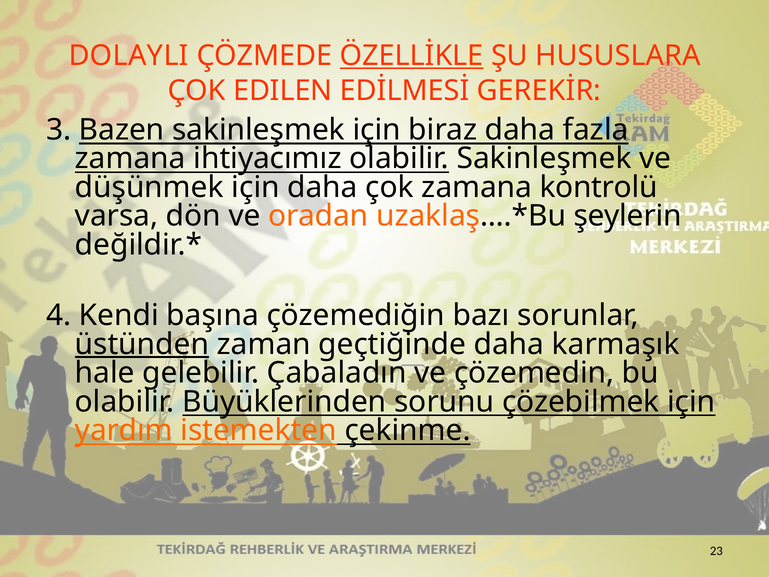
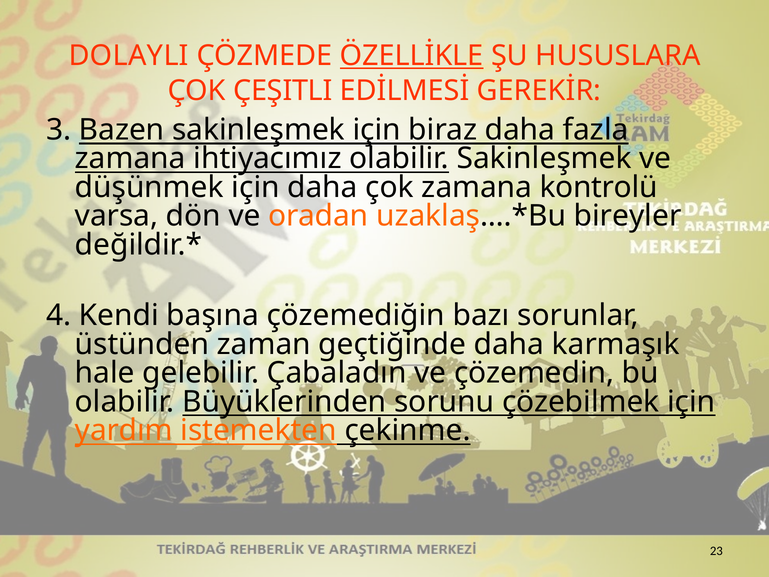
EDILEN: EDILEN -> ÇEŞITLI
şeylerin: şeylerin -> bireyler
üstünden underline: present -> none
